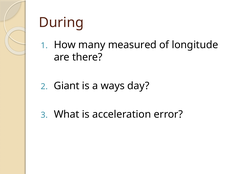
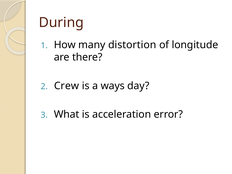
measured: measured -> distortion
Giant: Giant -> Crew
